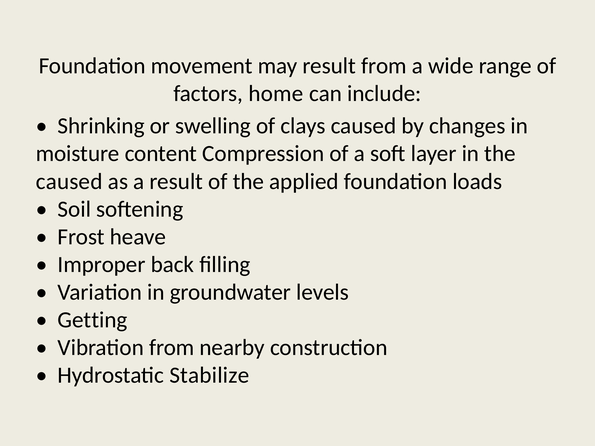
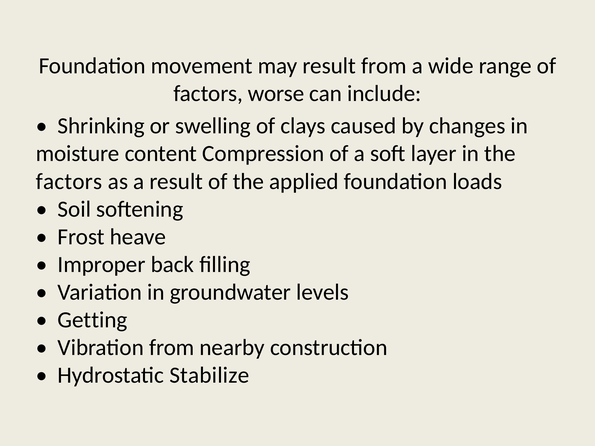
home: home -> worse
caused at (69, 181): caused -> factors
